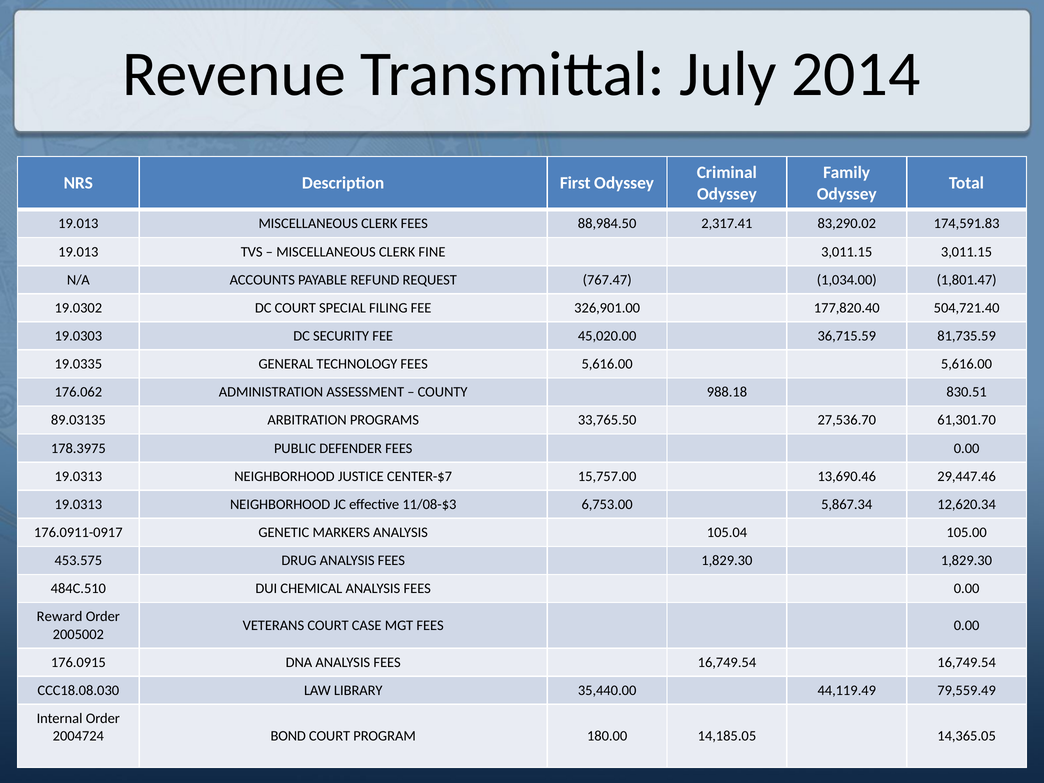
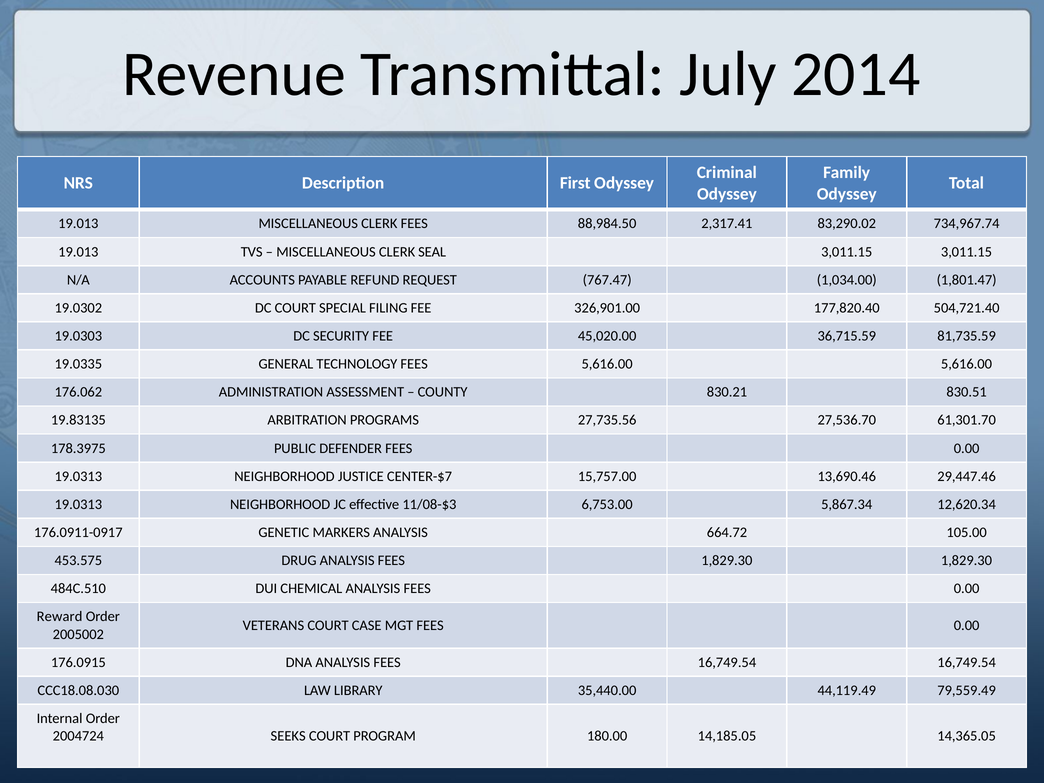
174,591.83: 174,591.83 -> 734,967.74
FINE: FINE -> SEAL
988.18: 988.18 -> 830.21
89.03135: 89.03135 -> 19.83135
33,765.50: 33,765.50 -> 27,735.56
105.04: 105.04 -> 664.72
BOND: BOND -> SEEKS
